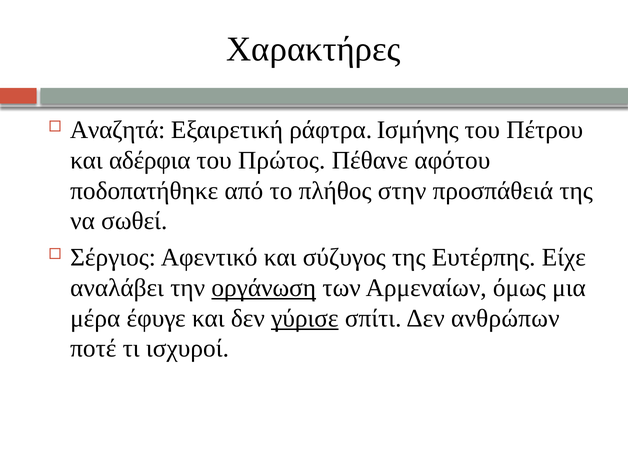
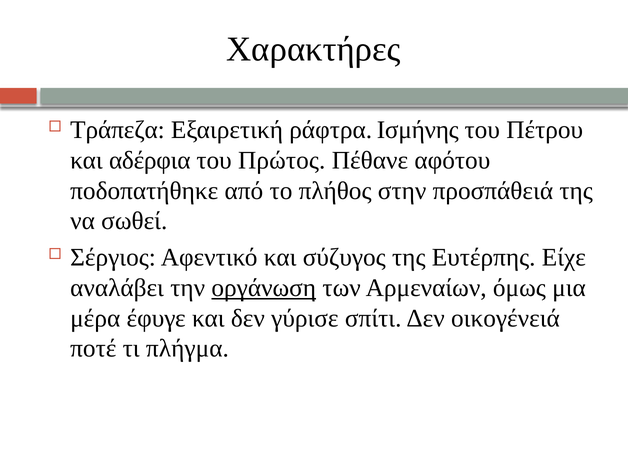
Αναζητά: Αναζητά -> Τράπεζα
γύρισε underline: present -> none
ανθρώπων: ανθρώπων -> οικογένειά
ισχυροί: ισχυροί -> πλήγμα
